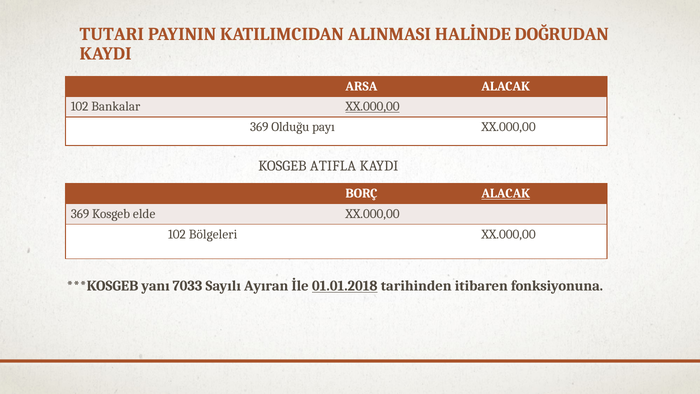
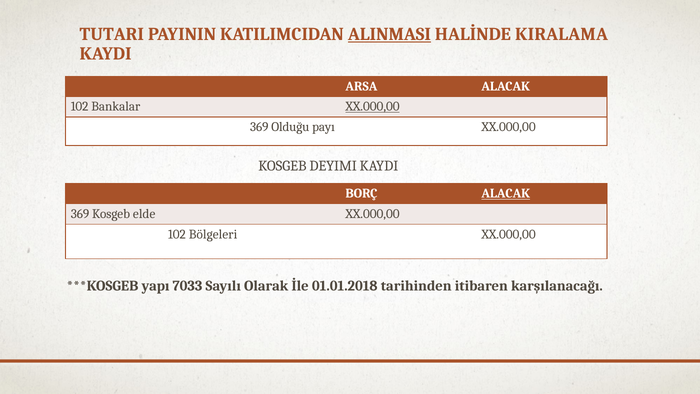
ALINMASI underline: none -> present
DOĞRUDAN: DOĞRUDAN -> KIRALAMA
ATIFLA: ATIFLA -> DEYIMI
yanı: yanı -> yapı
Ayıran: Ayıran -> Olarak
01.01.2018 underline: present -> none
fonksiyonuna: fonksiyonuna -> karşılanacağı
